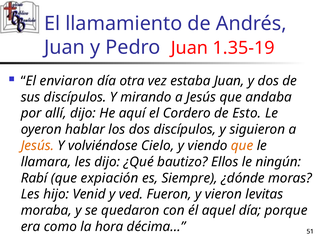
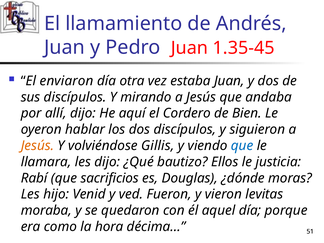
1.35-19: 1.35-19 -> 1.35-45
Esto: Esto -> Bien
Cielo: Cielo -> Gillis
que at (242, 146) colour: orange -> blue
ningún: ningún -> justicia
expiación: expiación -> sacrificios
Siempre: Siempre -> Douglas
